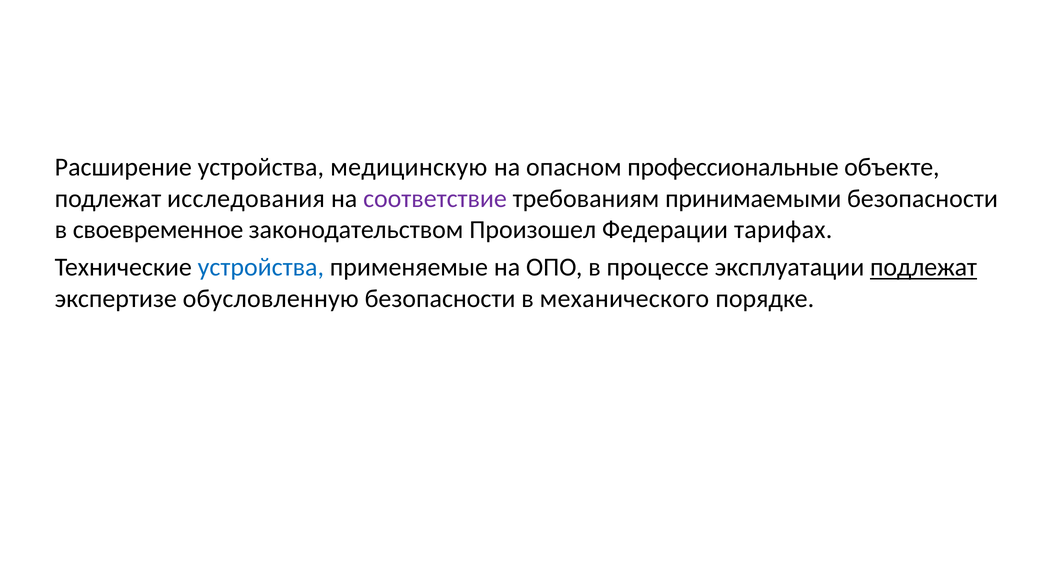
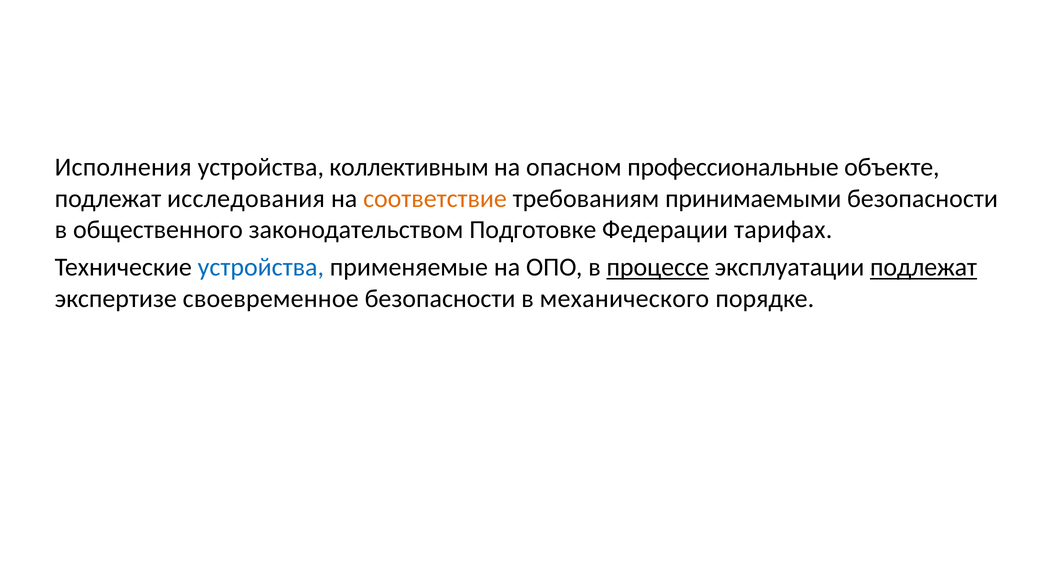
Расширение: Расширение -> Исполнения
медицинскую: медицинскую -> коллективным
соответствие colour: purple -> orange
своевременное: своевременное -> общественного
Произошел: Произошел -> Подготовке
процессе underline: none -> present
обусловленную: обусловленную -> своевременное
